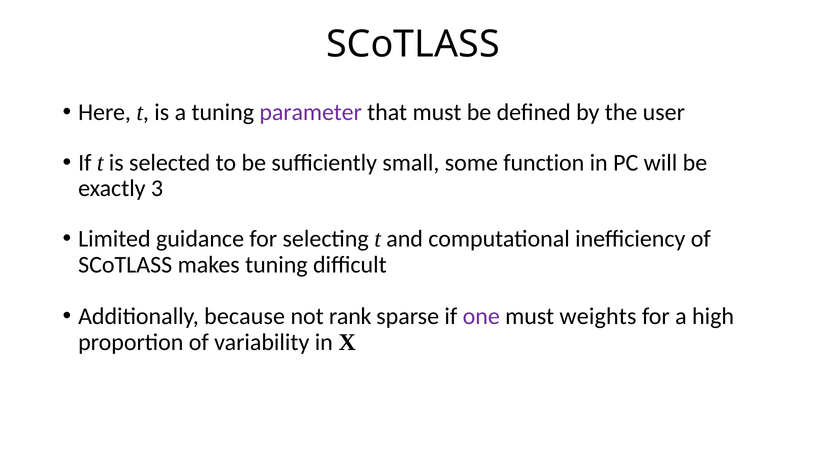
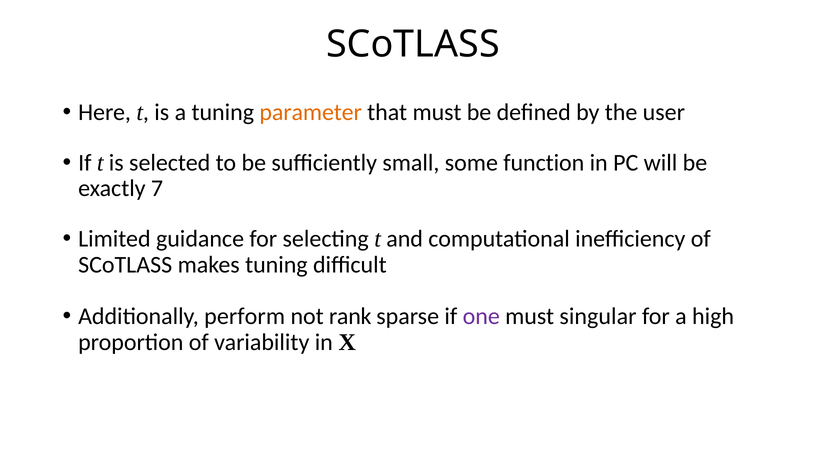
parameter colour: purple -> orange
3: 3 -> 7
because: because -> perform
weights: weights -> singular
